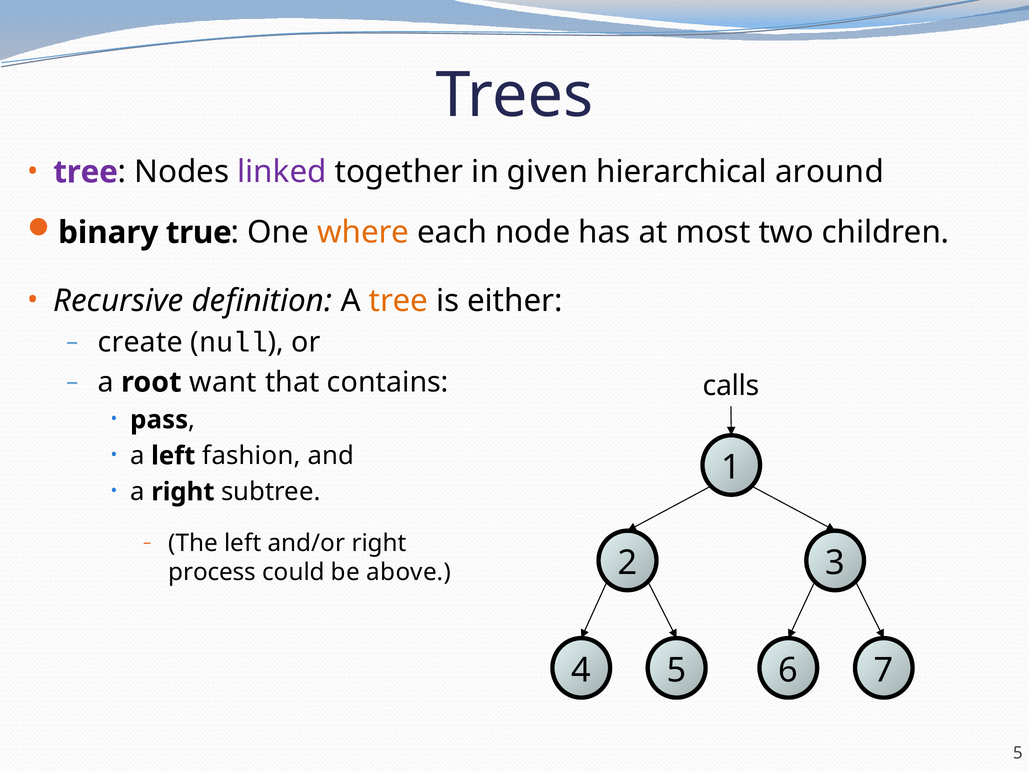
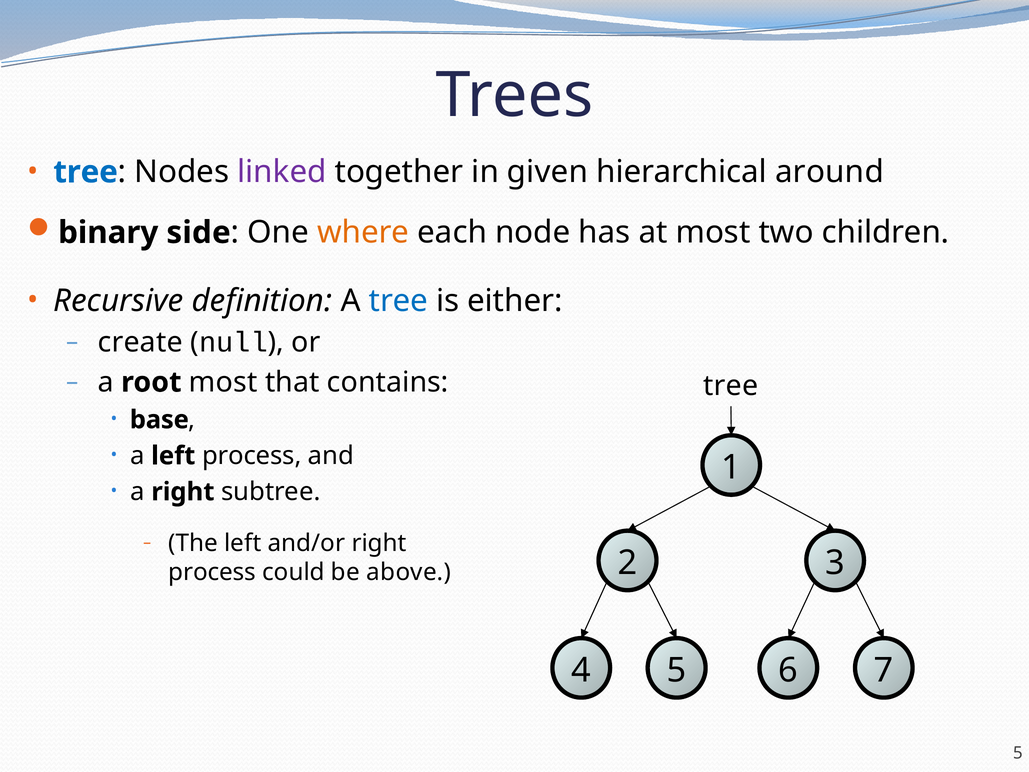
tree at (86, 172) colour: purple -> blue
true: true -> side
tree at (398, 301) colour: orange -> blue
root want: want -> most
calls at (731, 386): calls -> tree
pass: pass -> base
left fashion: fashion -> process
